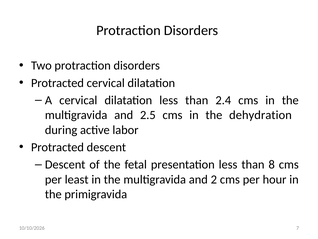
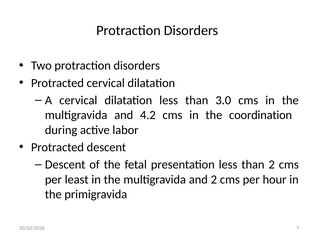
2.4: 2.4 -> 3.0
2.5: 2.5 -> 4.2
dehydration: dehydration -> coordination
than 8: 8 -> 2
